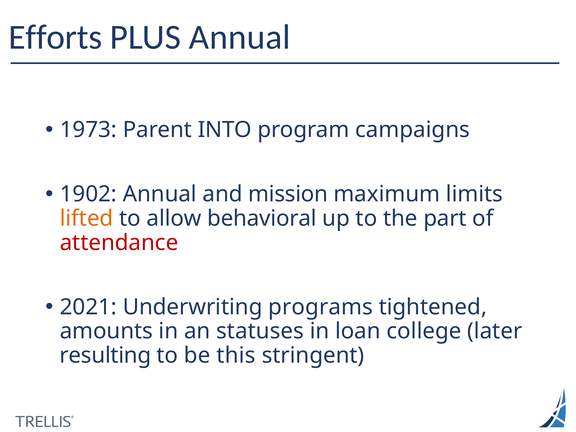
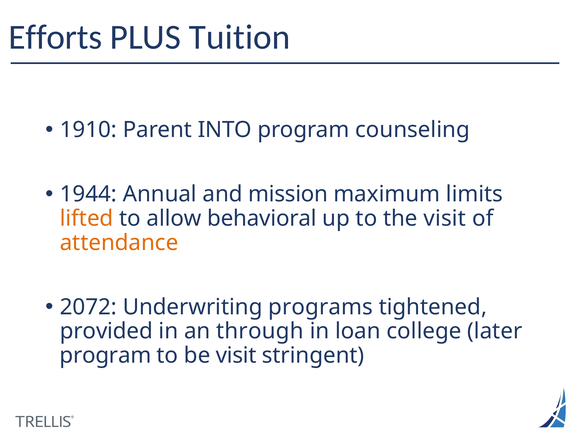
PLUS Annual: Annual -> Tuition
1973: 1973 -> 1910
campaigns: campaigns -> counseling
1902: 1902 -> 1944
the part: part -> visit
attendance colour: red -> orange
2021: 2021 -> 2072
amounts: amounts -> provided
statuses: statuses -> through
resulting at (105, 355): resulting -> program
be this: this -> visit
